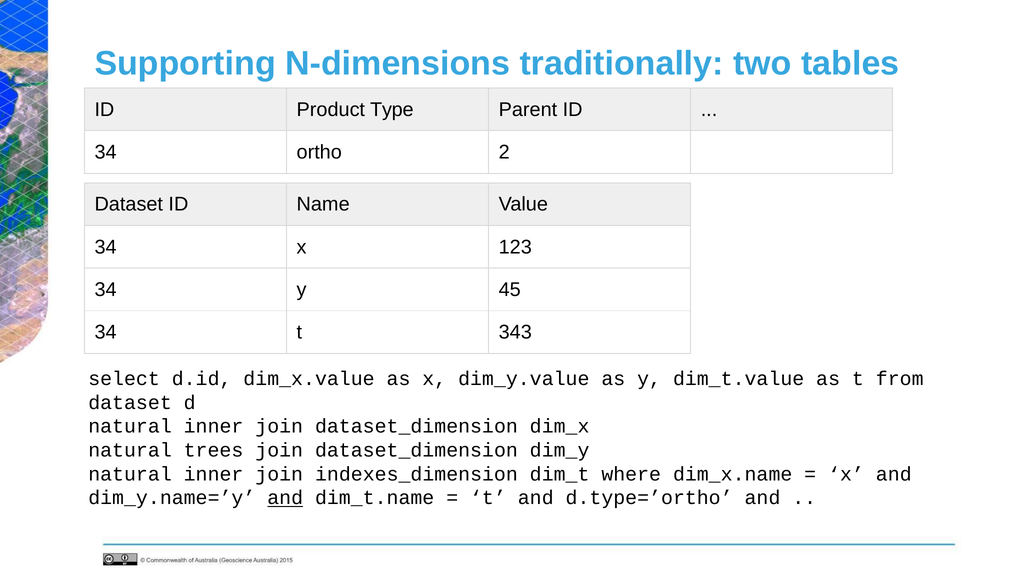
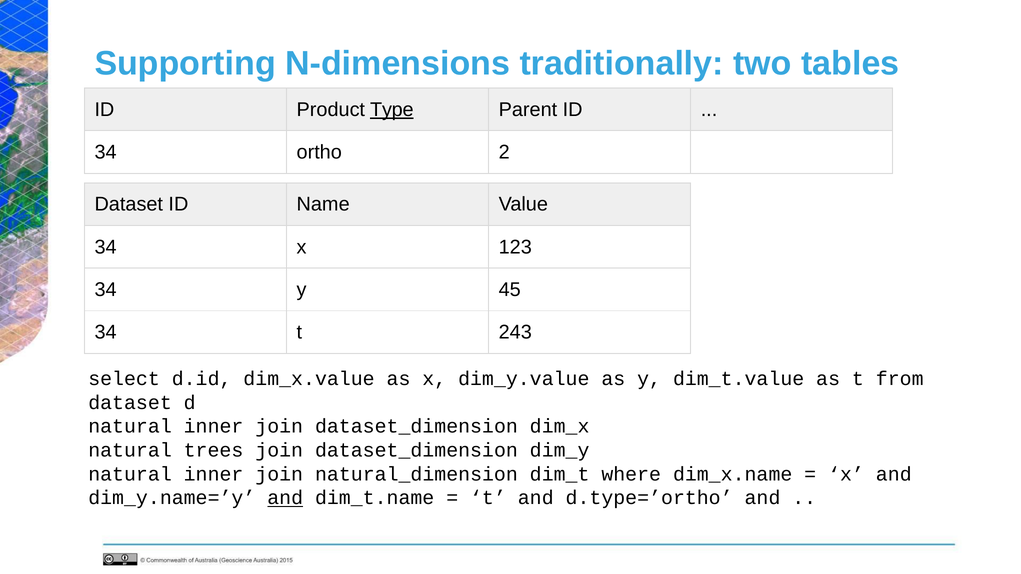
Type underline: none -> present
343: 343 -> 243
indexes_dimension: indexes_dimension -> natural_dimension
